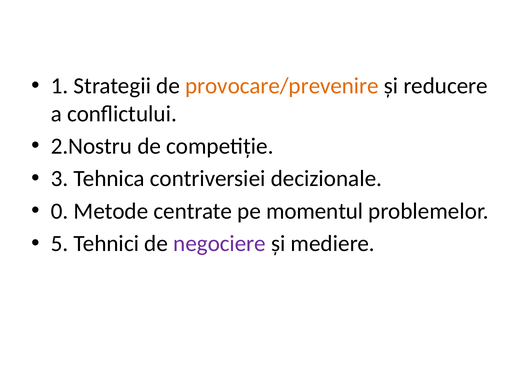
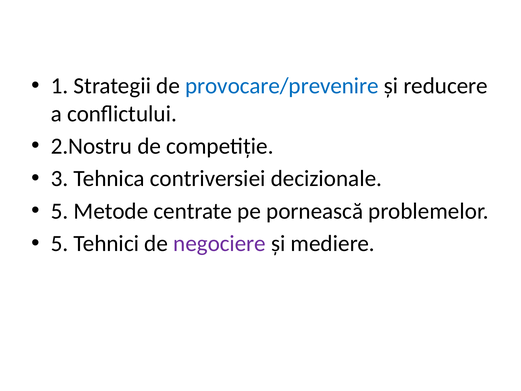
provocare/prevenire colour: orange -> blue
0 at (60, 211): 0 -> 5
momentul: momentul -> pornească
